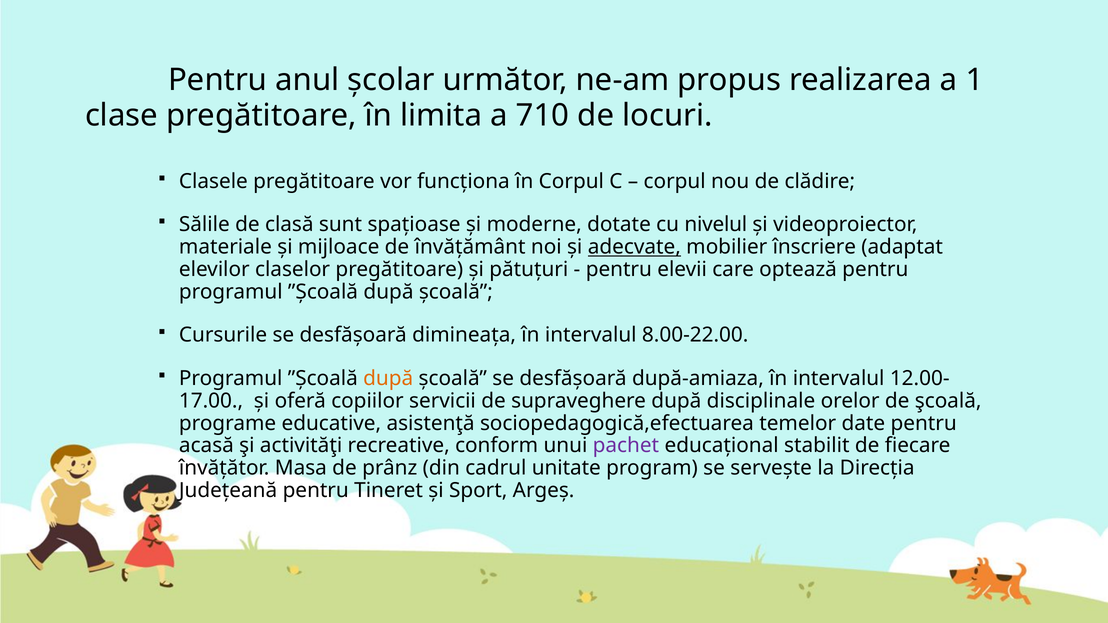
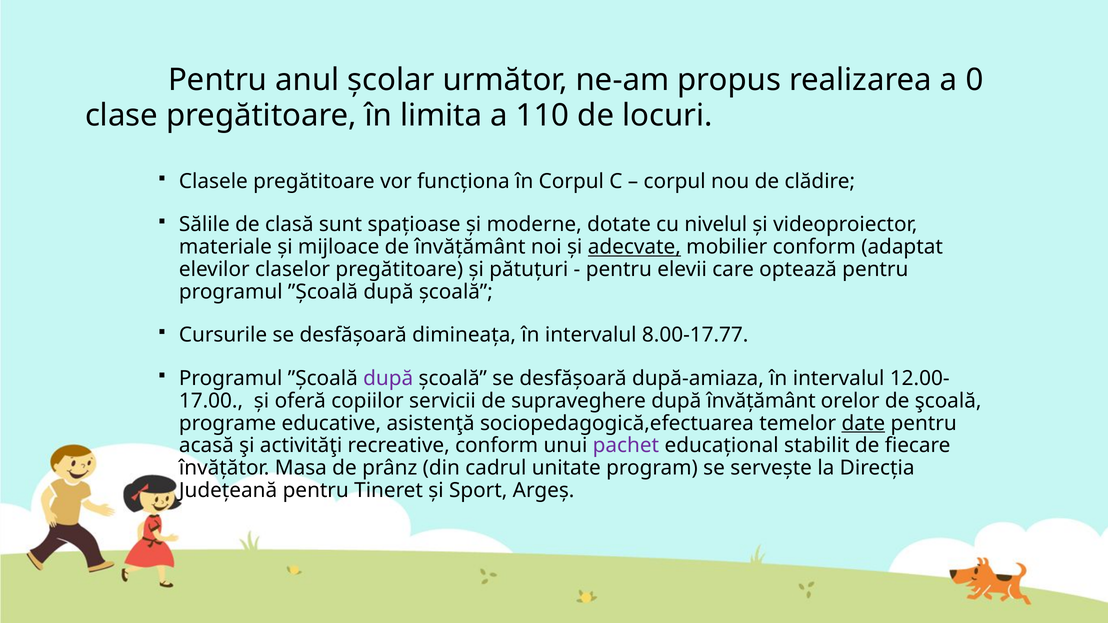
1: 1 -> 0
710: 710 -> 110
mobilier înscriere: înscriere -> conform
8.00-22.00: 8.00-22.00 -> 8.00-17.77
după at (388, 378) colour: orange -> purple
după disciplinale: disciplinale -> învățământ
date underline: none -> present
